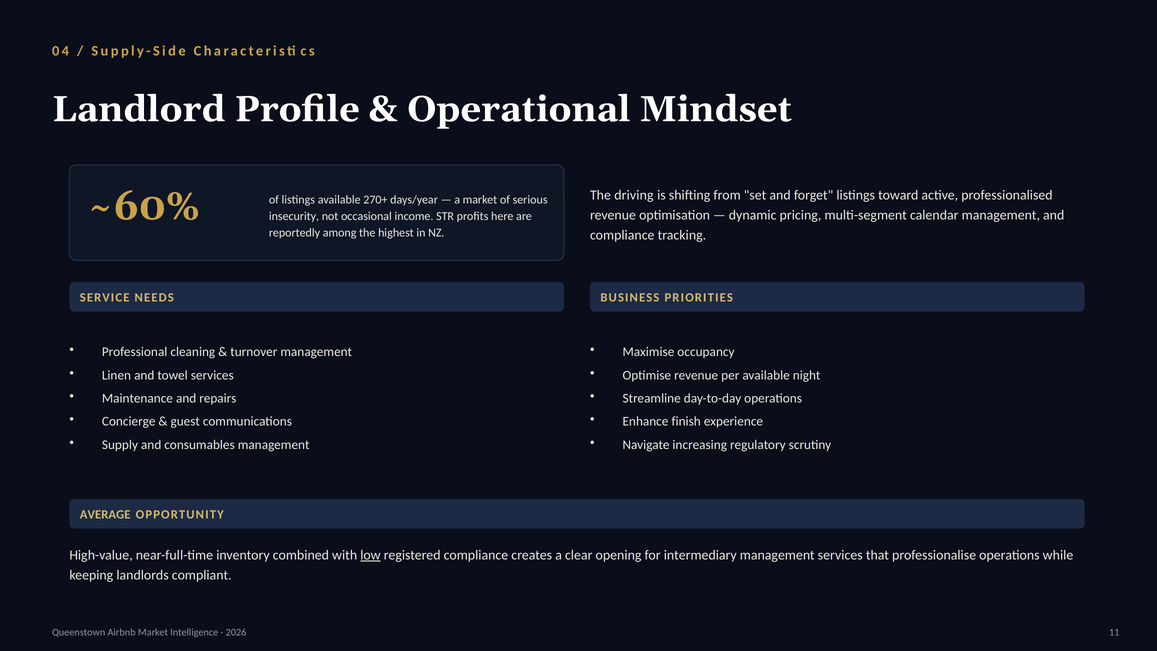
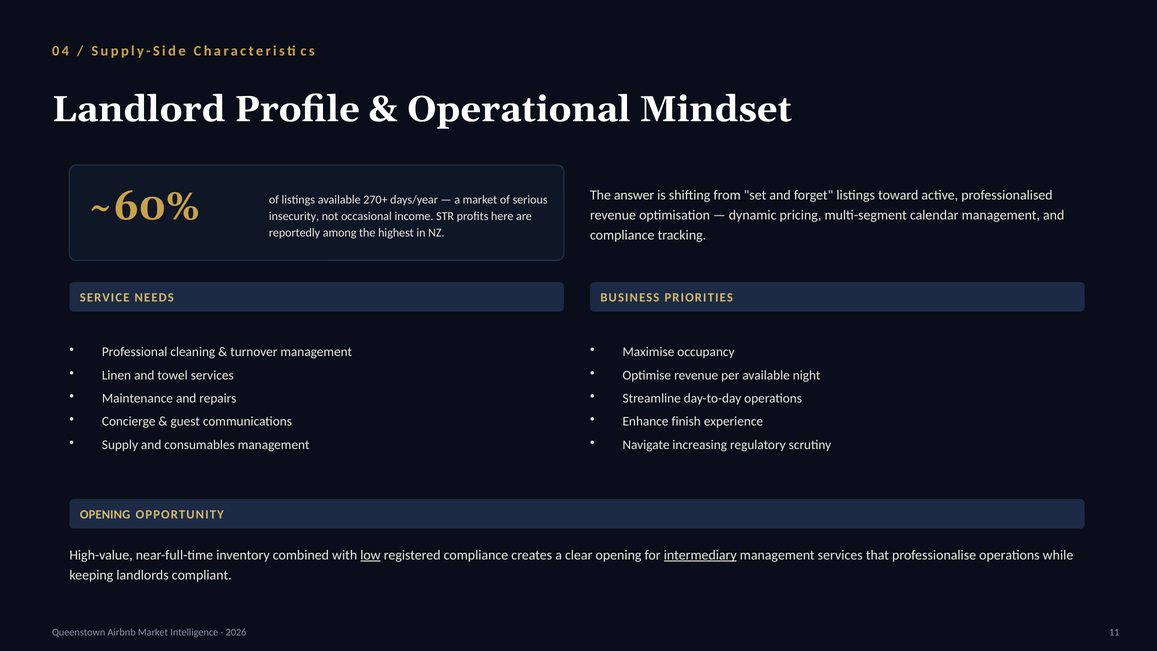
driving: driving -> answer
AVERAGE at (105, 515): AVERAGE -> OPENING
intermediary underline: none -> present
